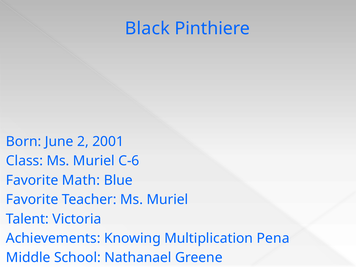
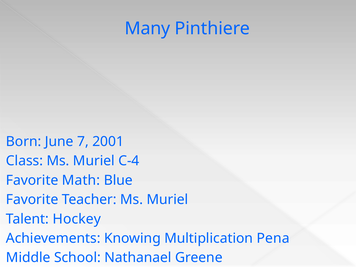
Black: Black -> Many
2: 2 -> 7
C-6: C-6 -> C-4
Victoria: Victoria -> Hockey
